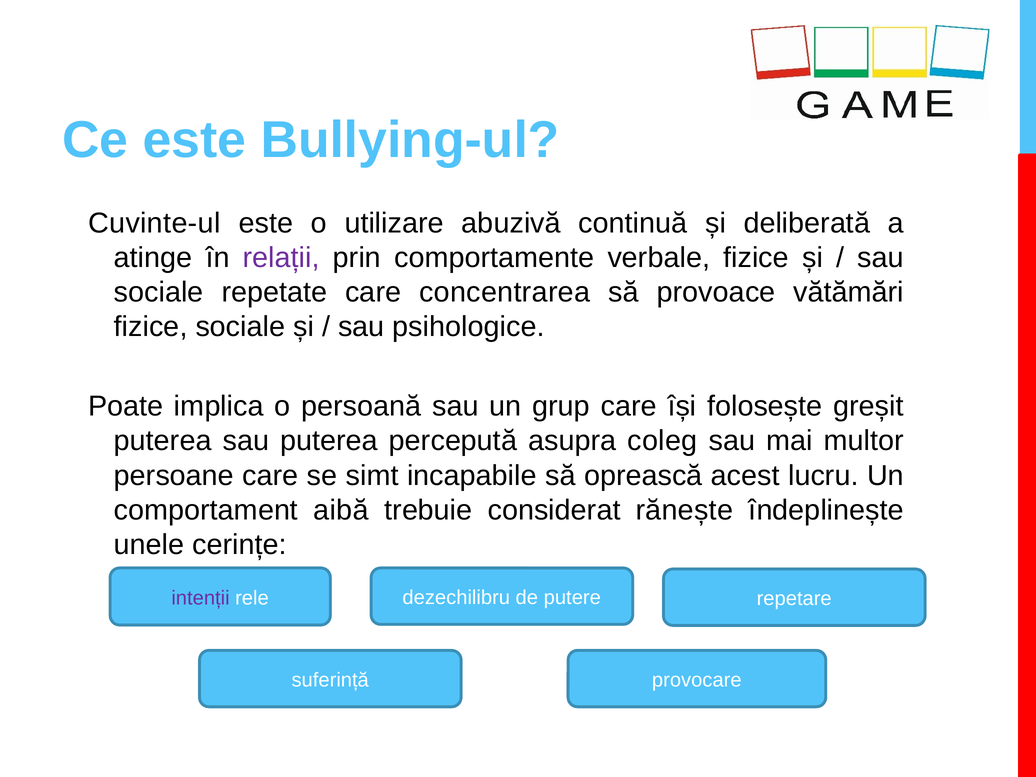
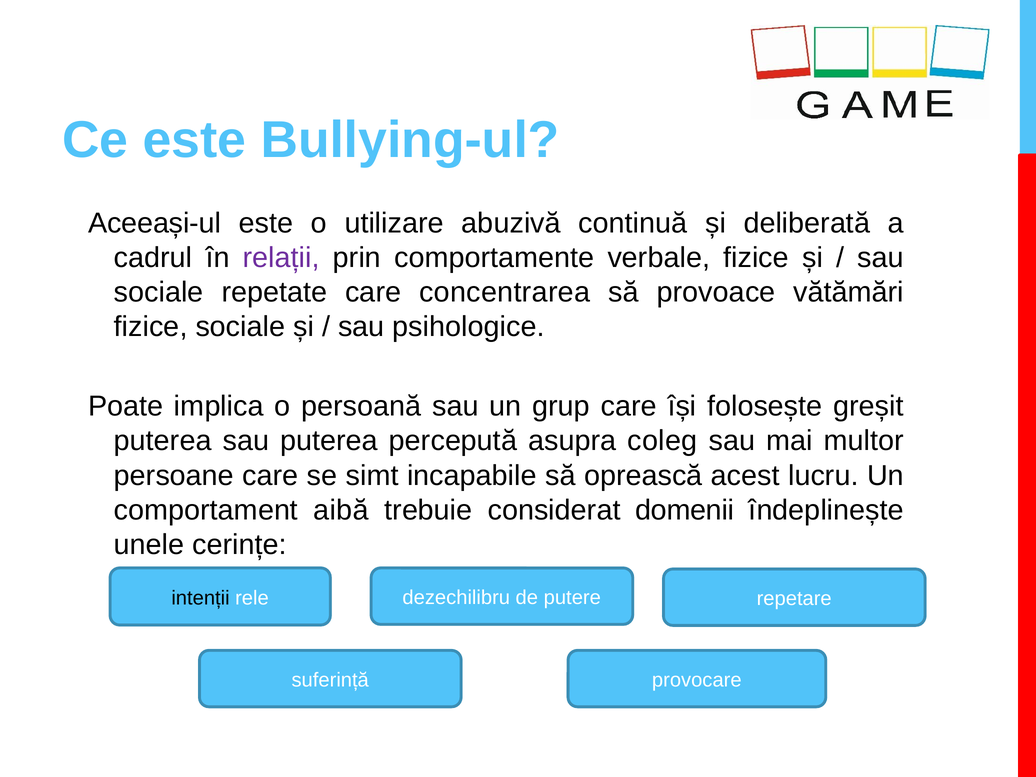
Cuvinte-ul: Cuvinte-ul -> Aceeași-ul
atinge: atinge -> cadrul
rănește: rănește -> domenii
intenții colour: purple -> black
